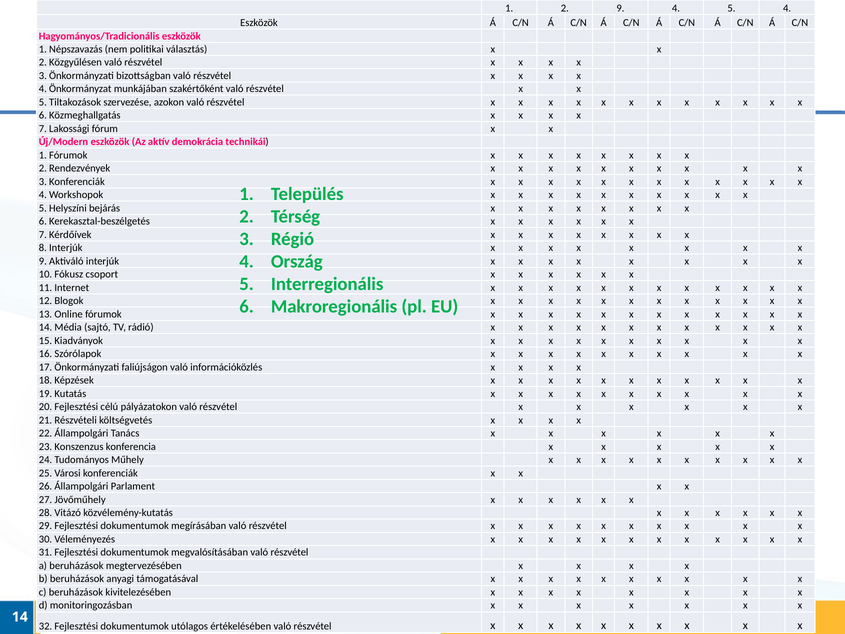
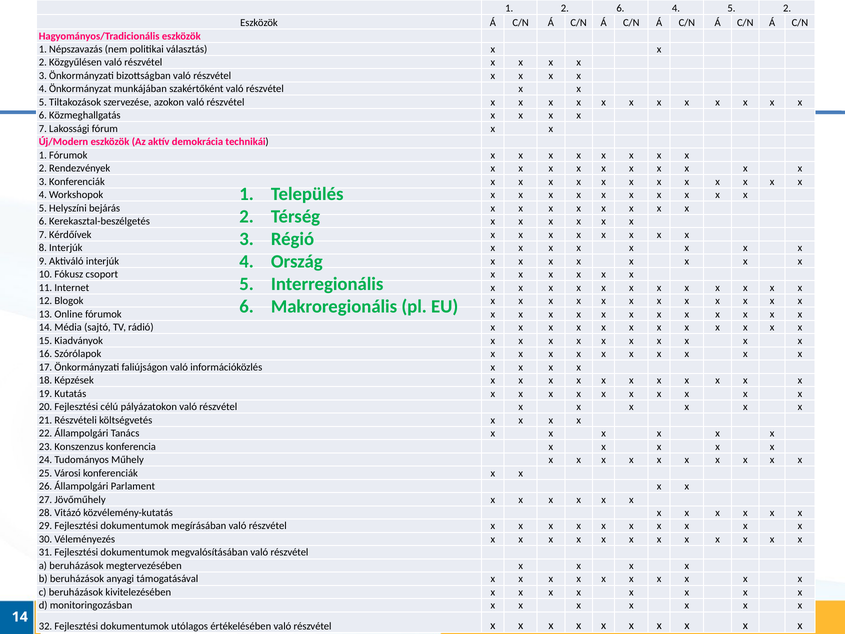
2 9: 9 -> 6
5 4: 4 -> 2
